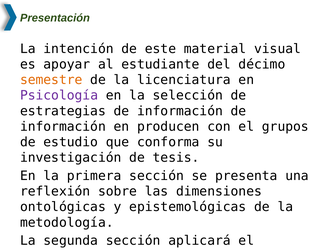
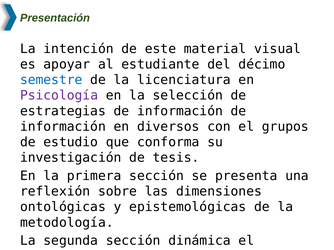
semestre colour: orange -> blue
producen: producen -> diversos
aplicará: aplicará -> dinámica
